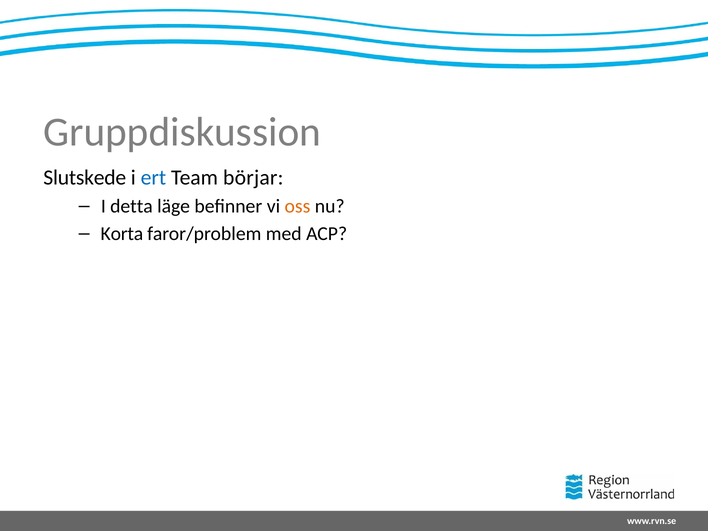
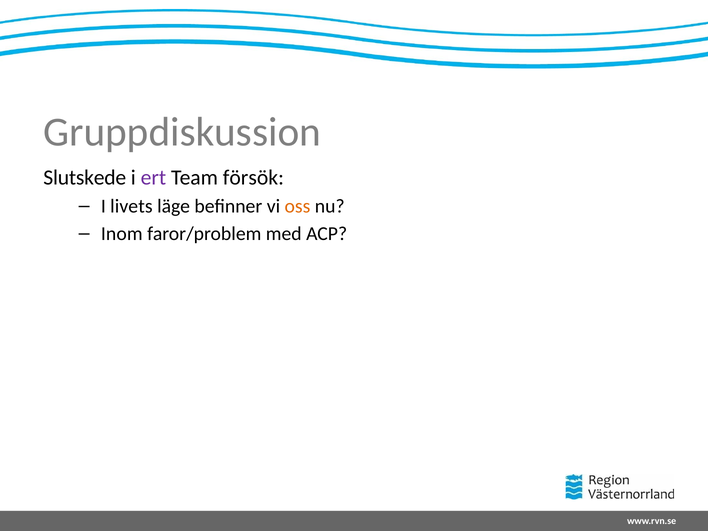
ert colour: blue -> purple
börjar: börjar -> försök
detta: detta -> livets
Korta: Korta -> Inom
